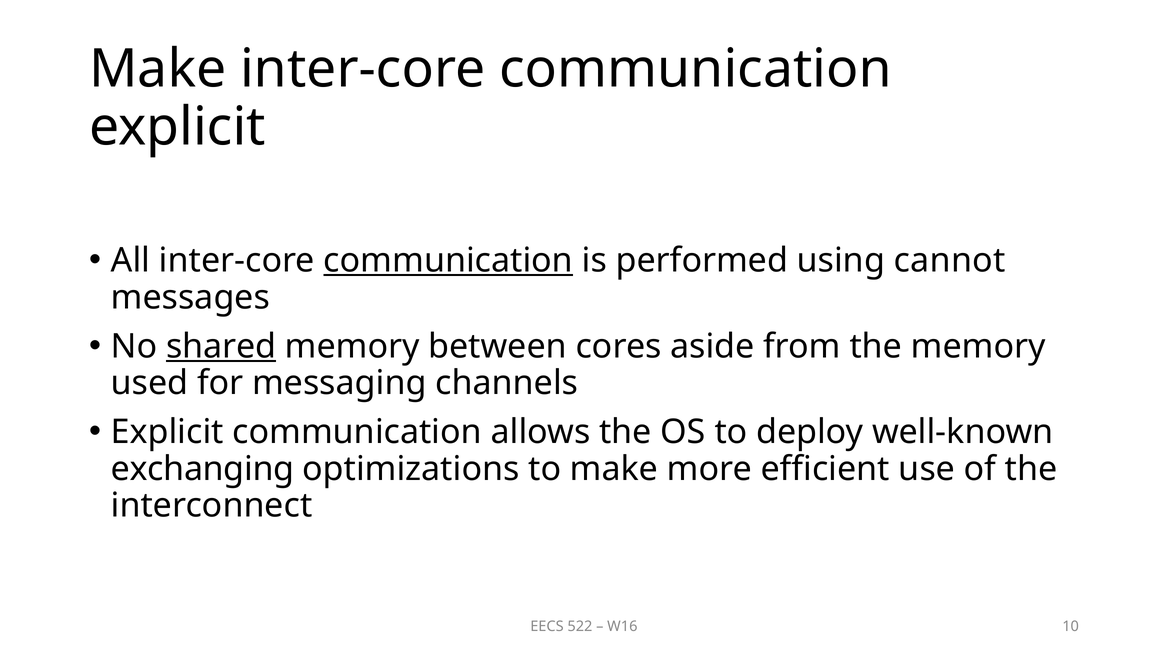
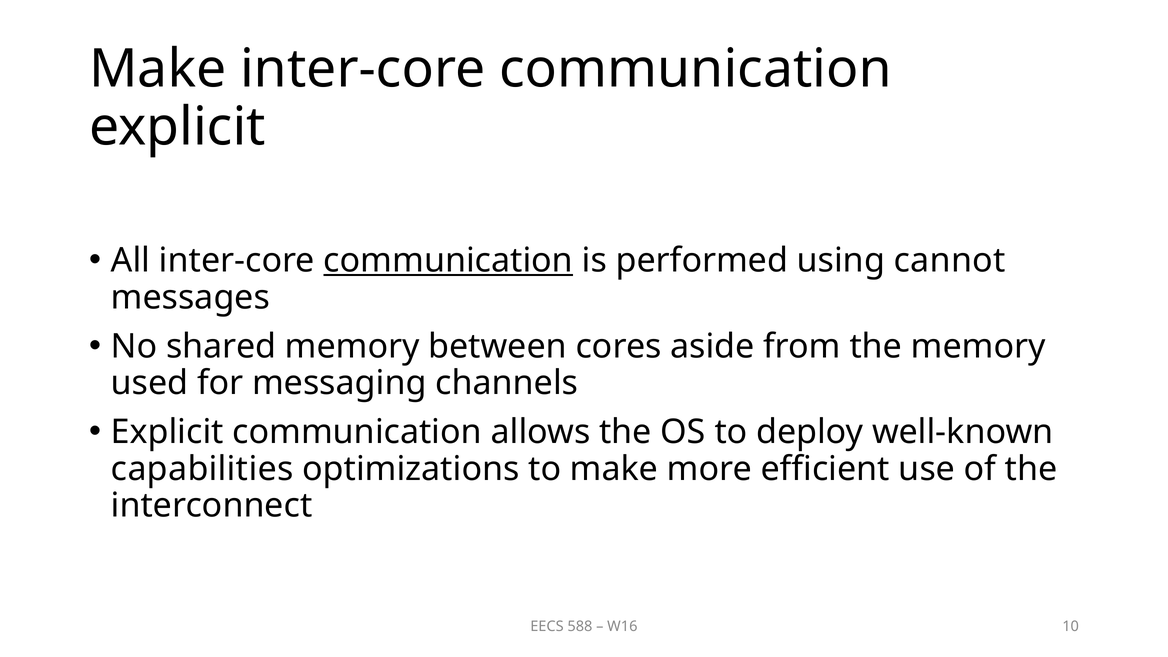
shared underline: present -> none
exchanging: exchanging -> capabilities
522: 522 -> 588
